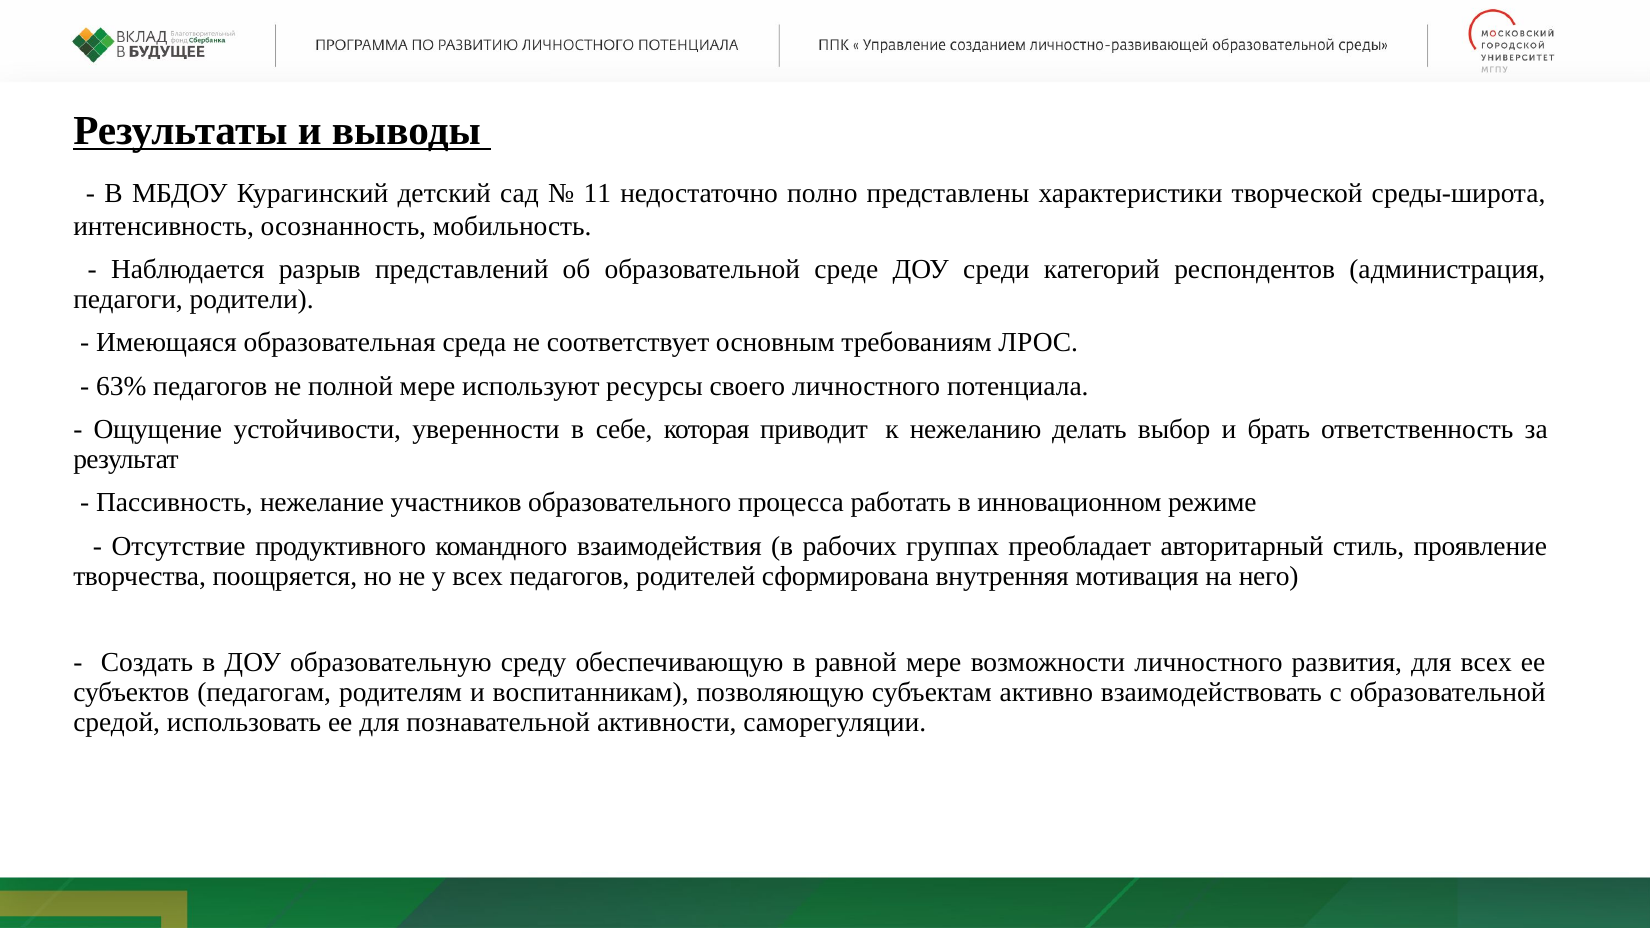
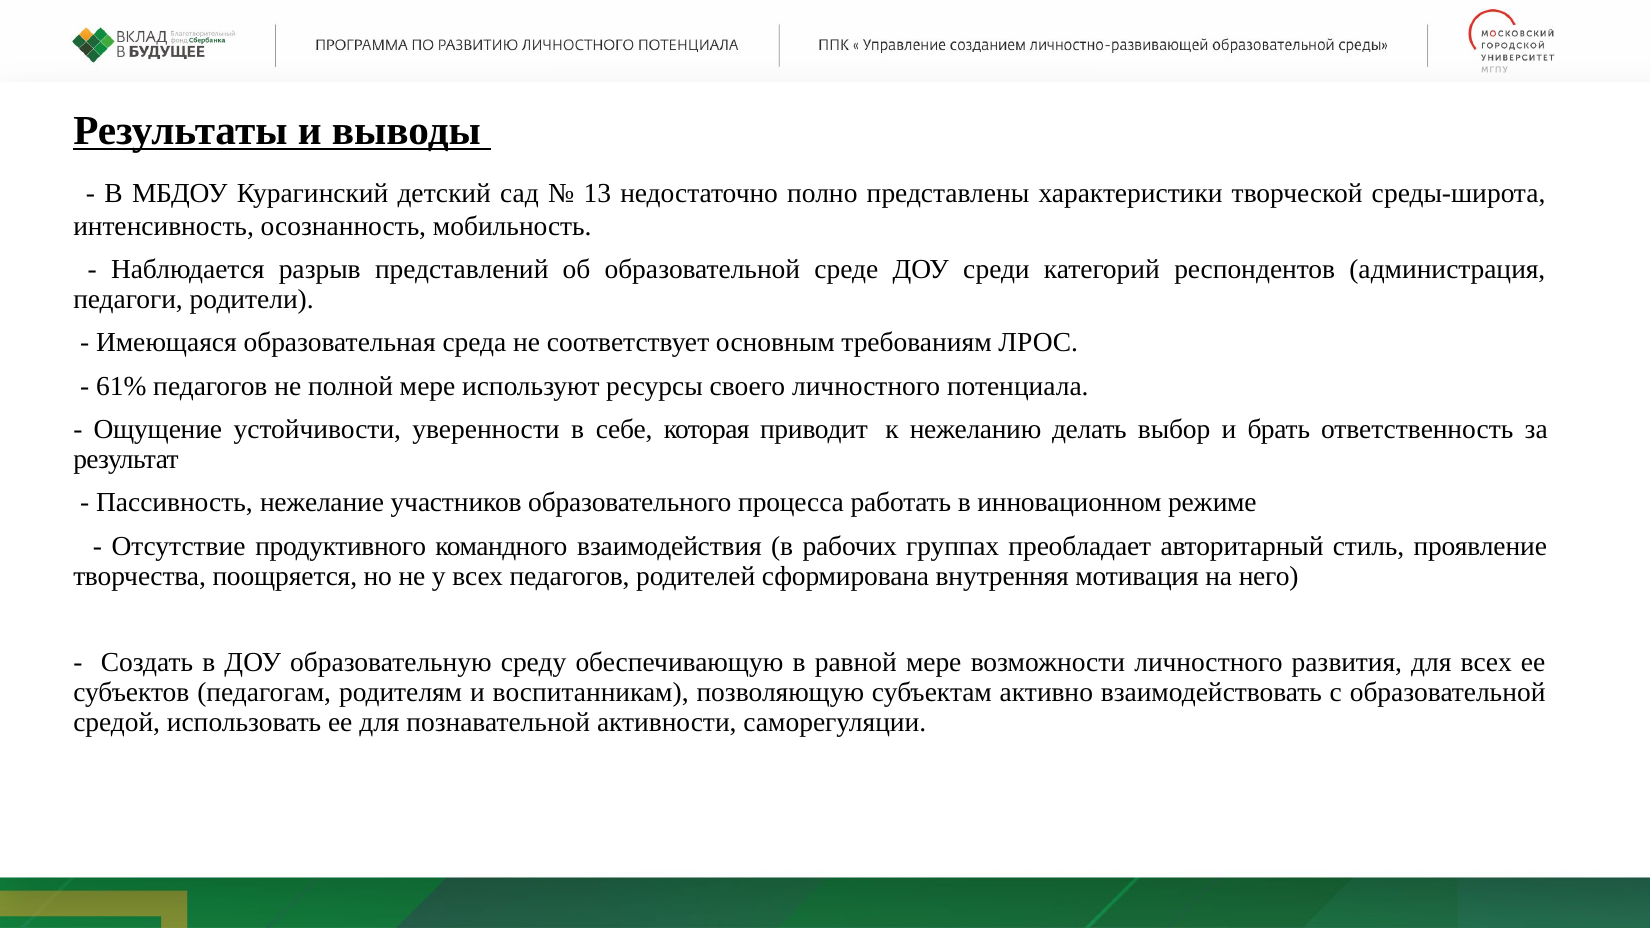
11: 11 -> 13
63%: 63% -> 61%
